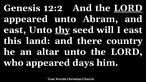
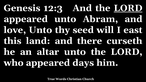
12:2: 12:2 -> 12:3
east at (15, 30): east -> love
thy underline: present -> none
country: country -> curseth
